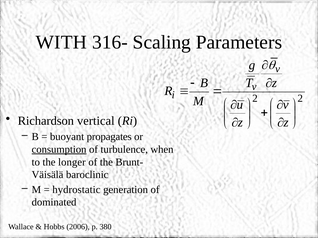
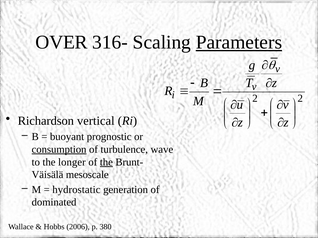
WITH: WITH -> OVER
Parameters underline: none -> present
propagates: propagates -> prognostic
when: when -> wave
the at (106, 162) underline: none -> present
baroclinic: baroclinic -> mesoscale
